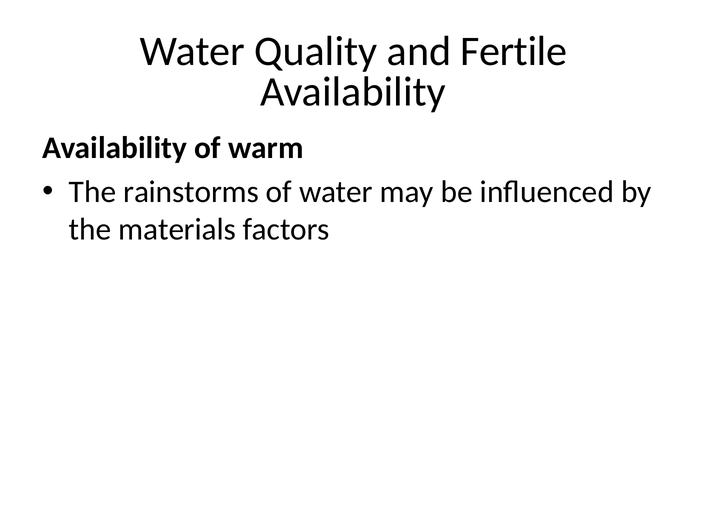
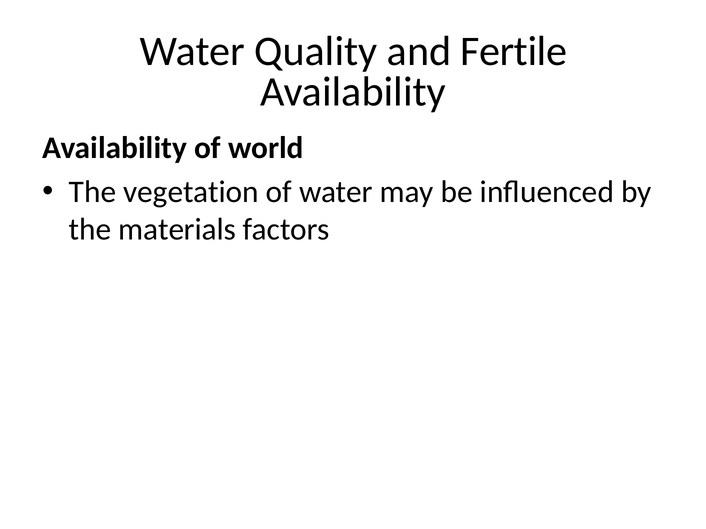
warm: warm -> world
rainstorms: rainstorms -> vegetation
